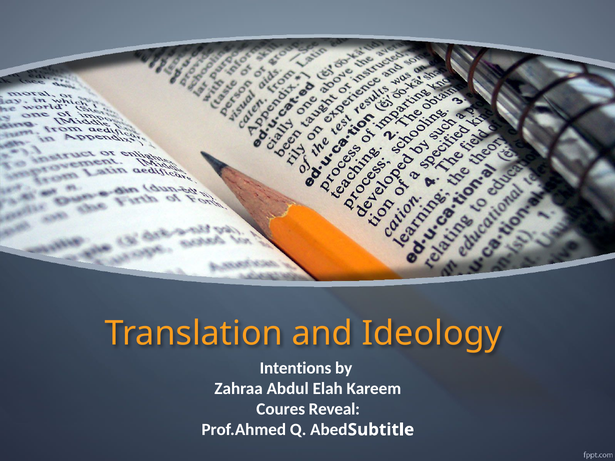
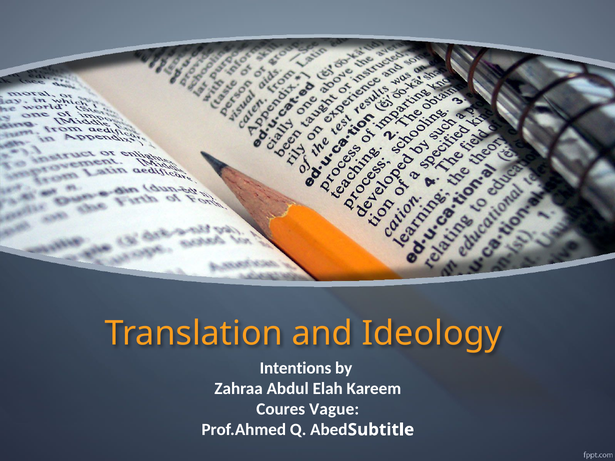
Reveal: Reveal -> Vague
